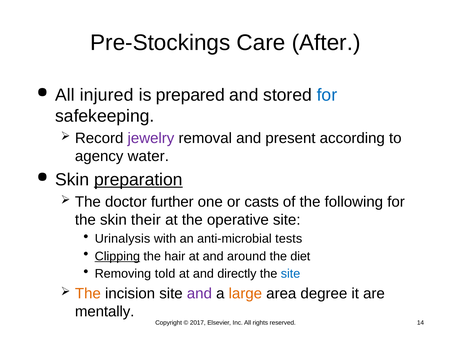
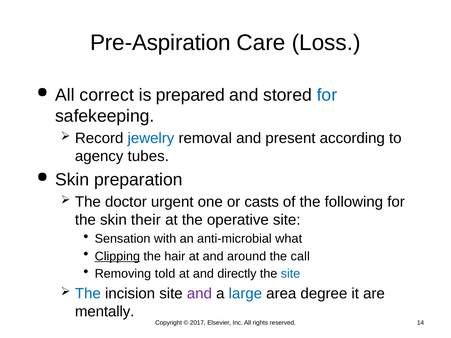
Pre-Stockings: Pre-Stockings -> Pre-Aspiration
After: After -> Loss
injured: injured -> correct
jewelry colour: purple -> blue
water: water -> tubes
preparation underline: present -> none
further: further -> urgent
Urinalysis: Urinalysis -> Sensation
tests: tests -> what
diet: diet -> call
The at (88, 294) colour: orange -> blue
large colour: orange -> blue
